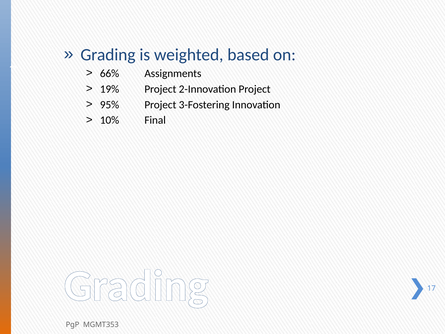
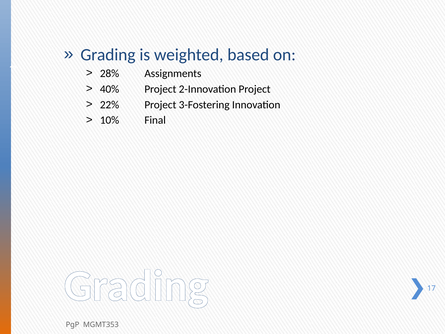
66%: 66% -> 28%
19%: 19% -> 40%
95%: 95% -> 22%
